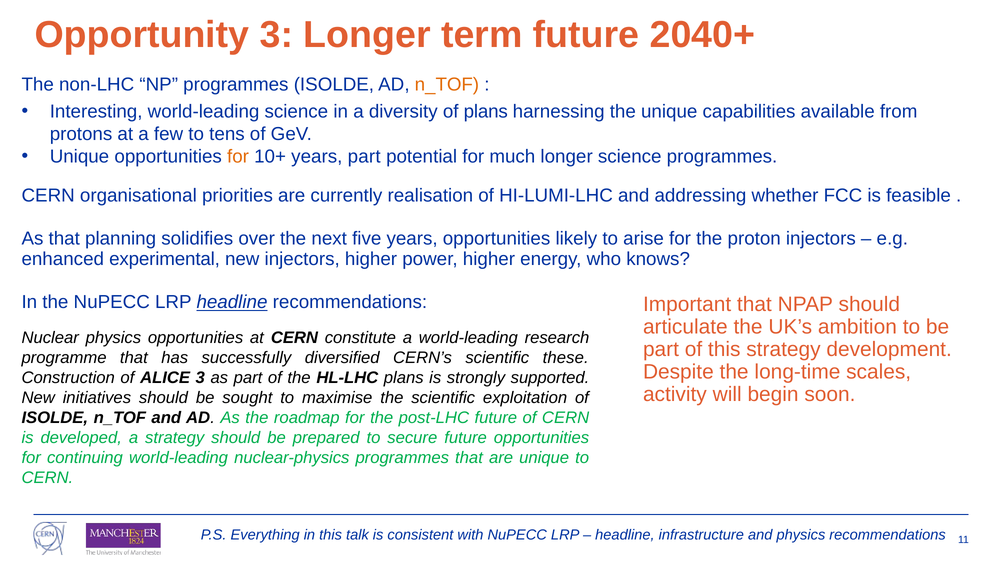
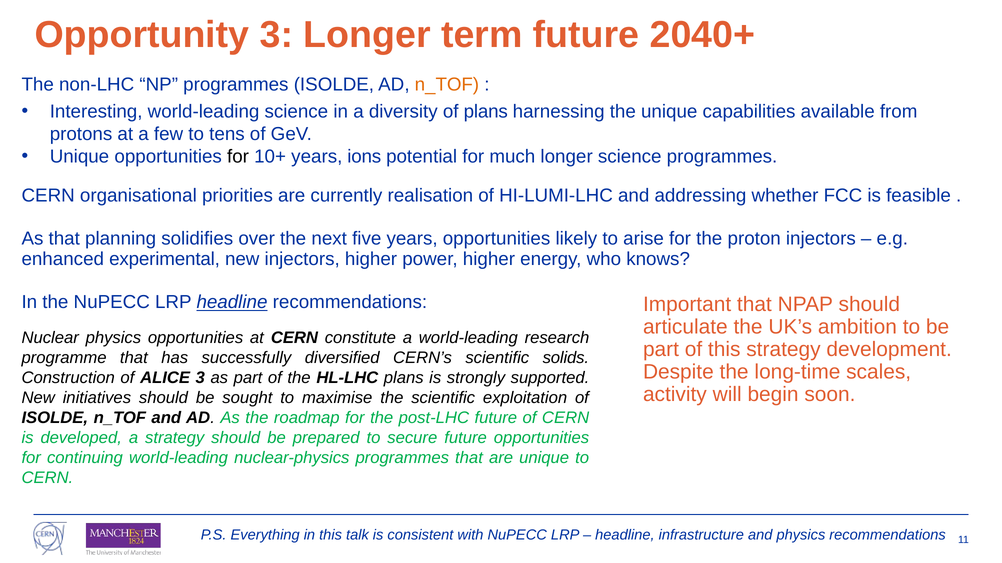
for at (238, 157) colour: orange -> black
years part: part -> ions
these: these -> solids
